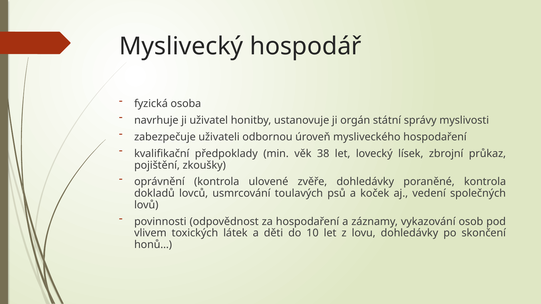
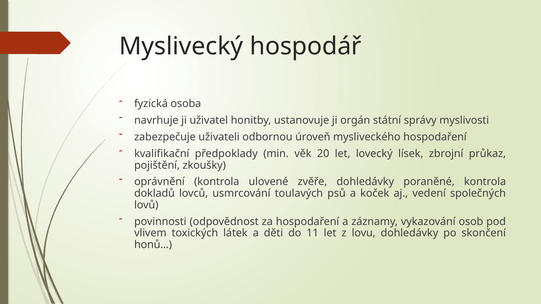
38: 38 -> 20
10: 10 -> 11
